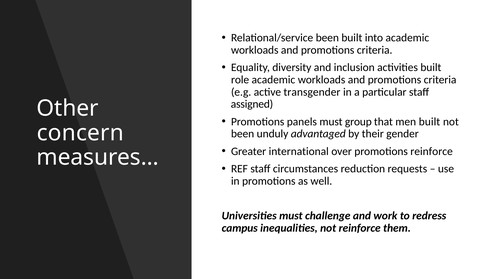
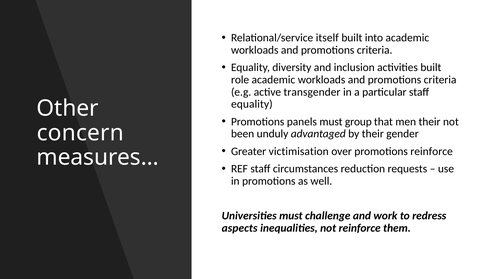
Relational/service been: been -> itself
assigned at (252, 104): assigned -> equality
men built: built -> their
international: international -> victimisation
campus: campus -> aspects
